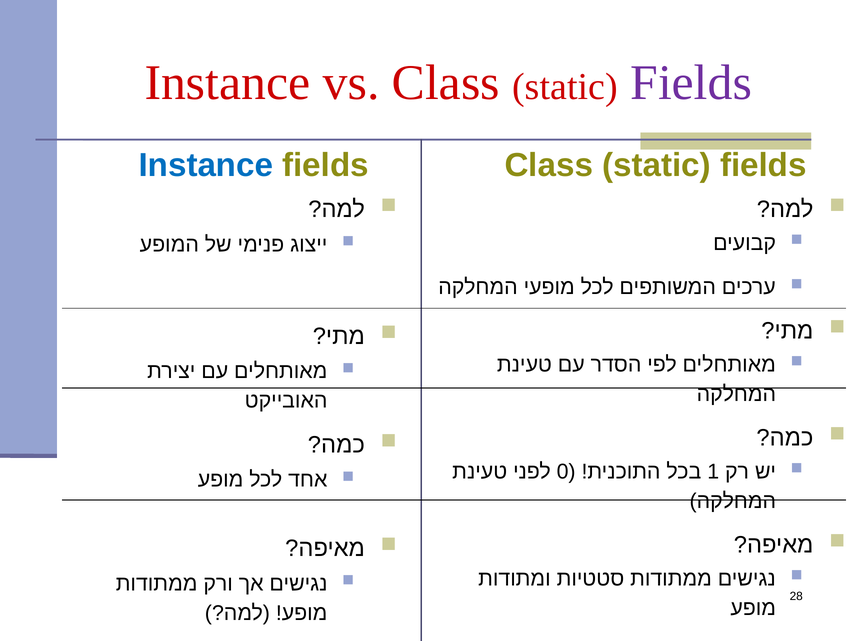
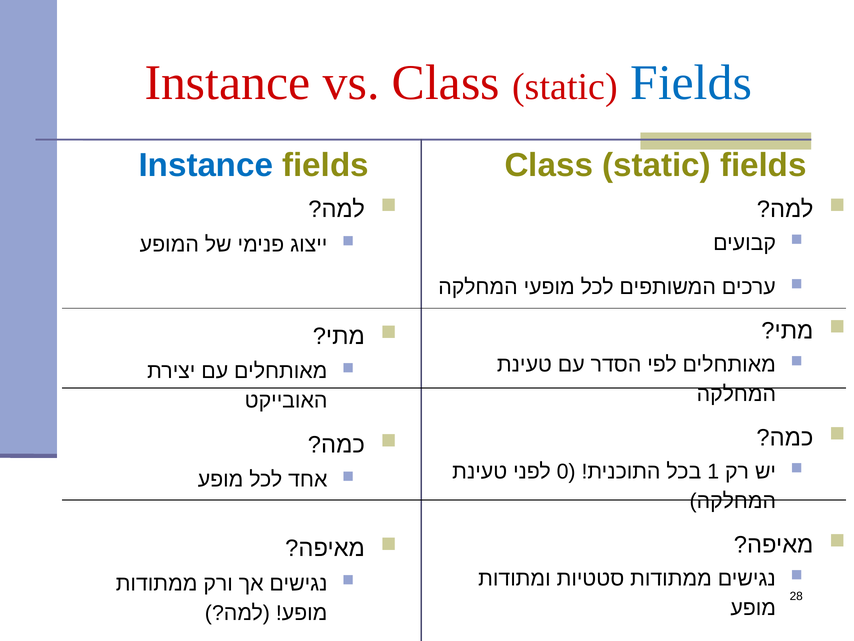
Fields at (691, 83) colour: purple -> blue
